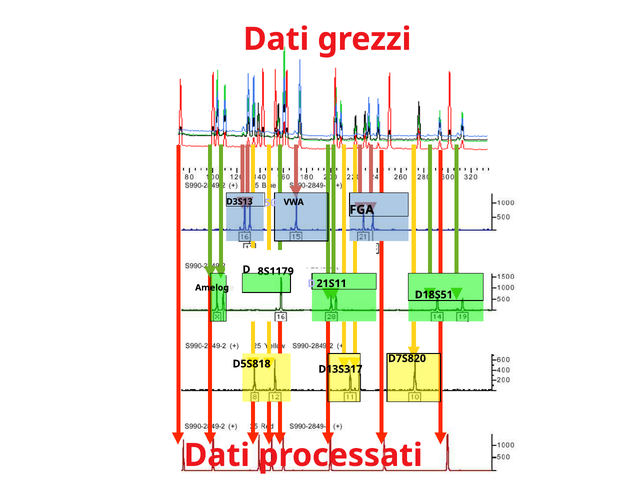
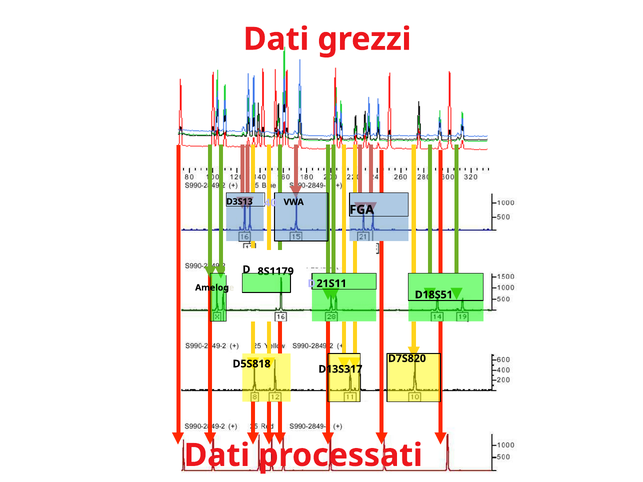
50: 50 -> 40
